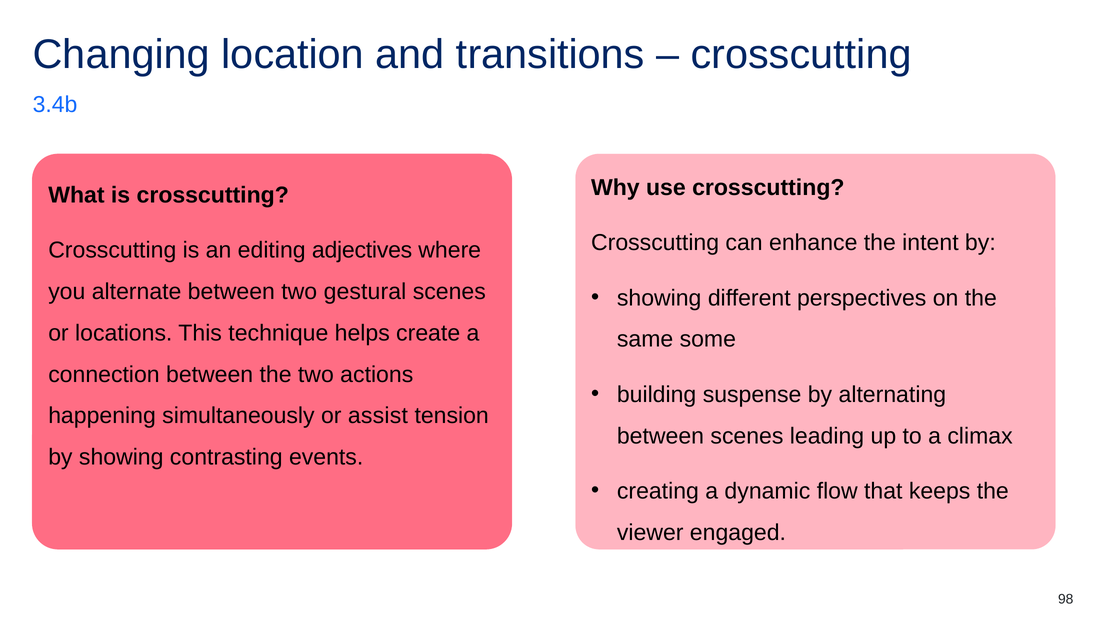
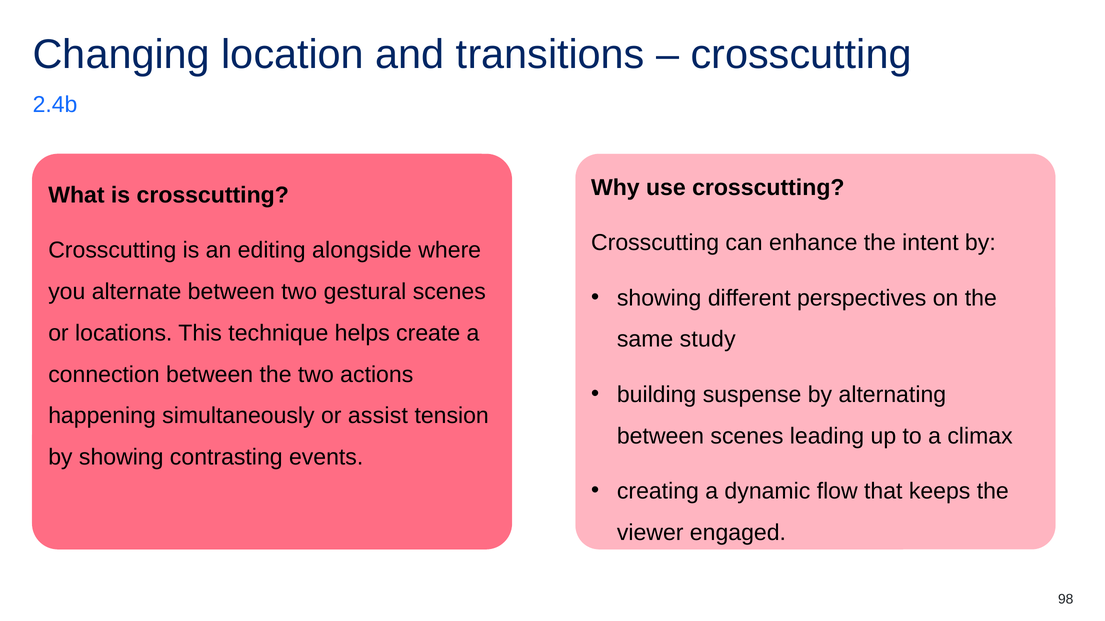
3.4b: 3.4b -> 2.4b
adjectives: adjectives -> alongside
some: some -> study
